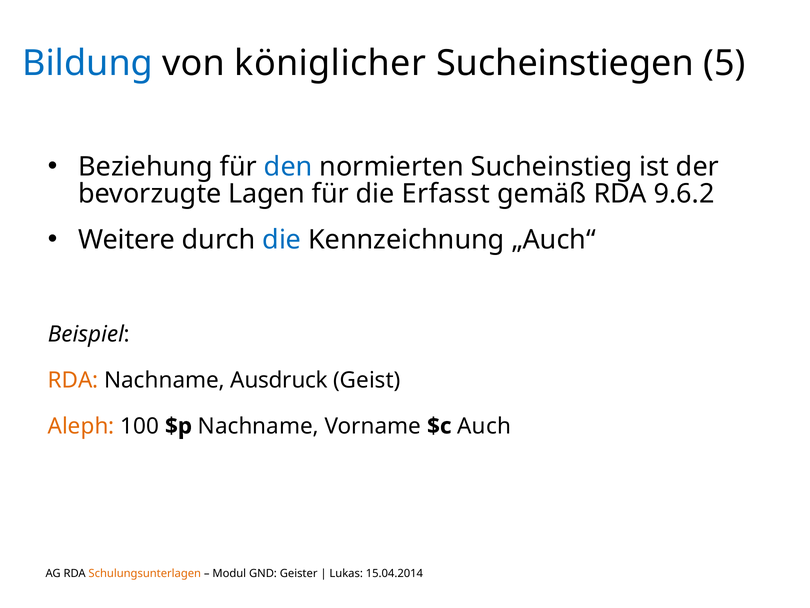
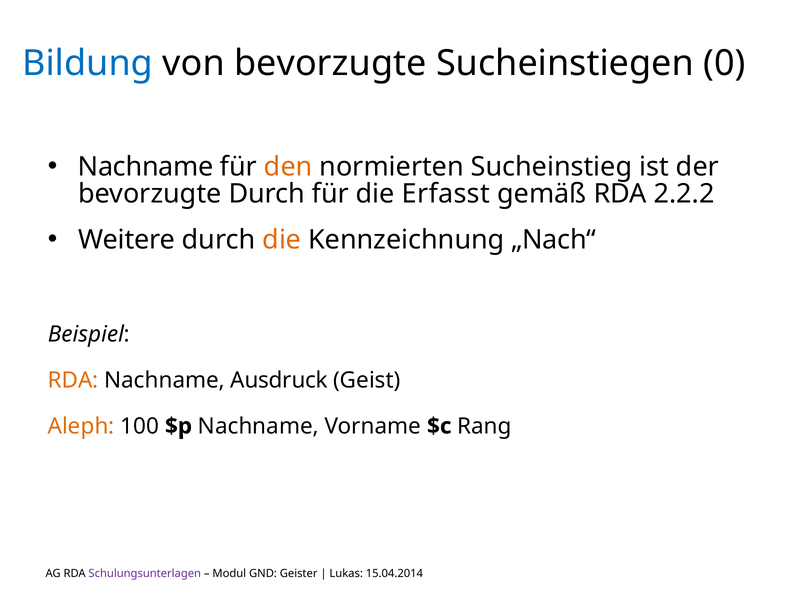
von königlicher: königlicher -> bevorzugte
5: 5 -> 0
Beziehung at (146, 167): Beziehung -> Nachname
den colour: blue -> orange
bevorzugte Lagen: Lagen -> Durch
9.6.2: 9.6.2 -> 2.2.2
die at (282, 240) colour: blue -> orange
„Auch“: „Auch“ -> „Nach“
Auch: Auch -> Rang
Schulungsunterlagen colour: orange -> purple
